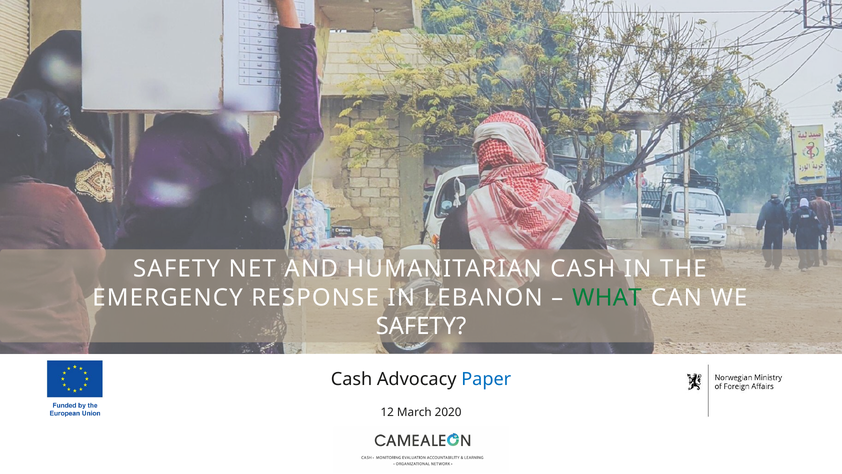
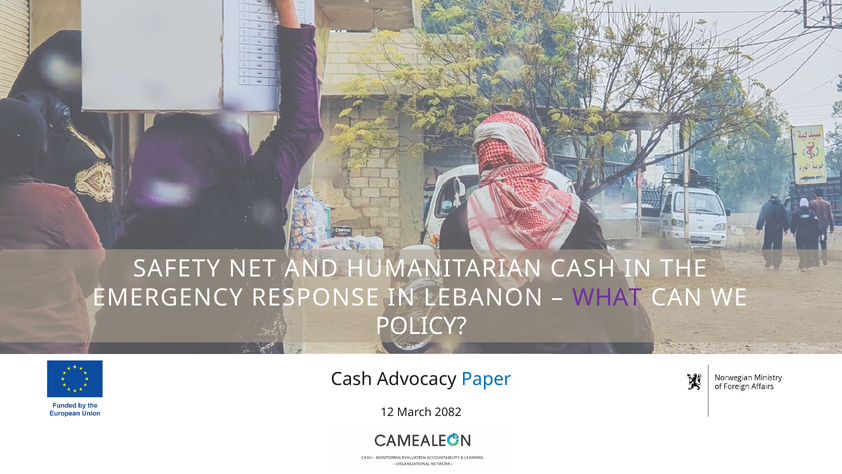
WHAT colour: green -> purple
SAFETY at (421, 326): SAFETY -> POLICY
2020: 2020 -> 2082
